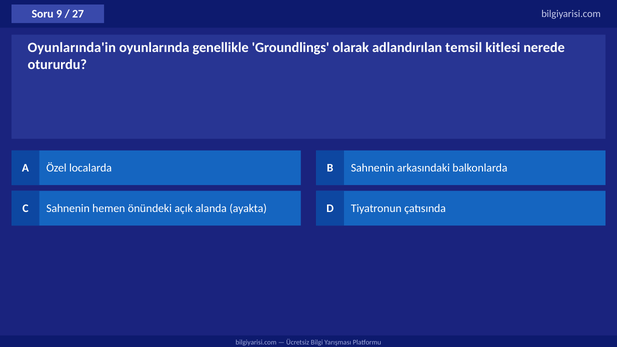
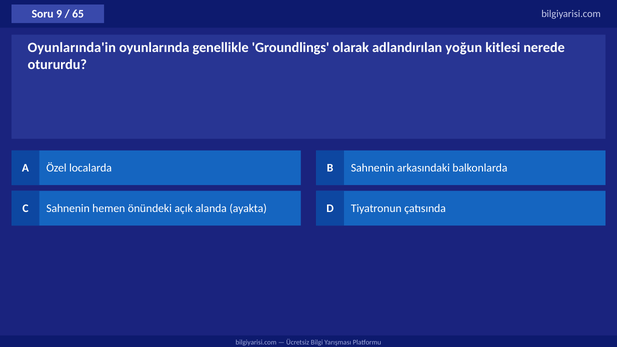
27: 27 -> 65
temsil: temsil -> yoğun
